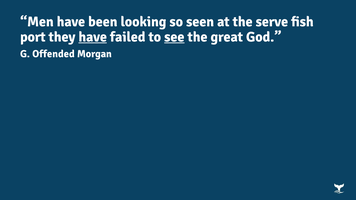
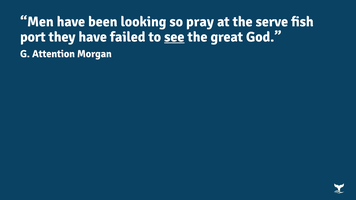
seen: seen -> pray
have at (93, 37) underline: present -> none
Offended: Offended -> Attention
